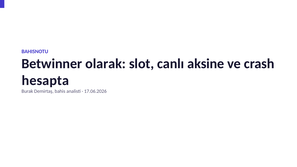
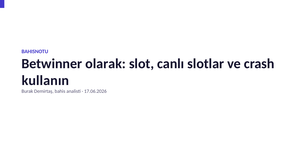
aksine: aksine -> slotlar
hesapta: hesapta -> kullanın
